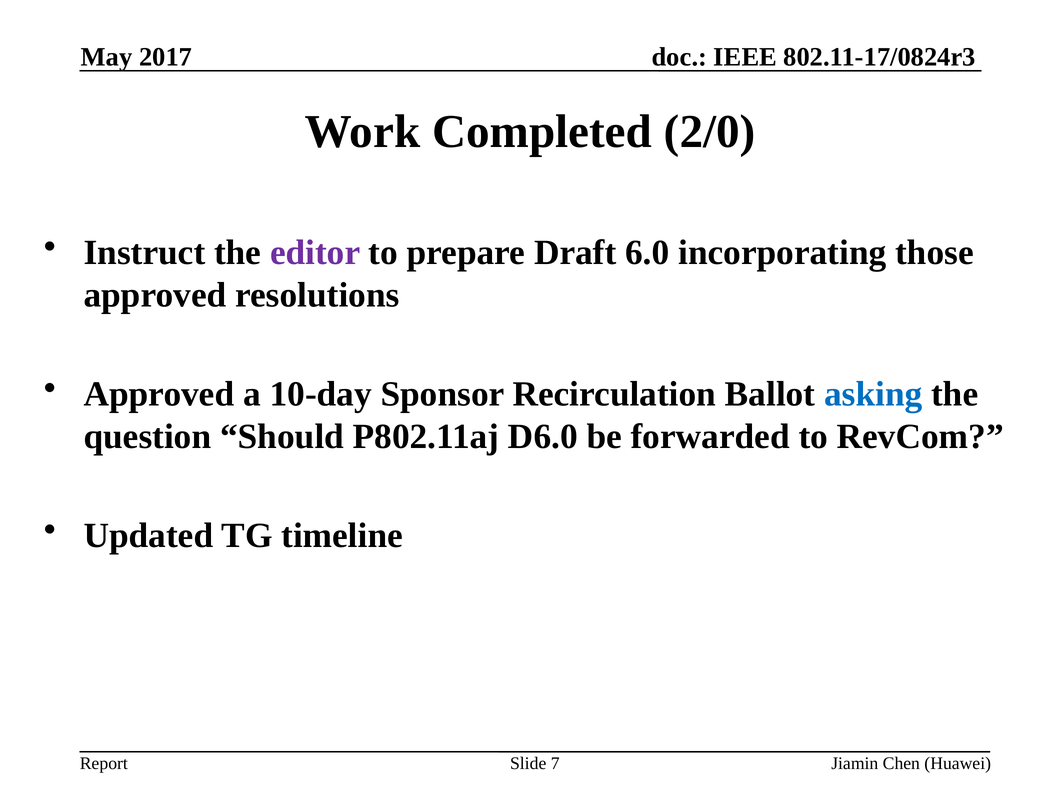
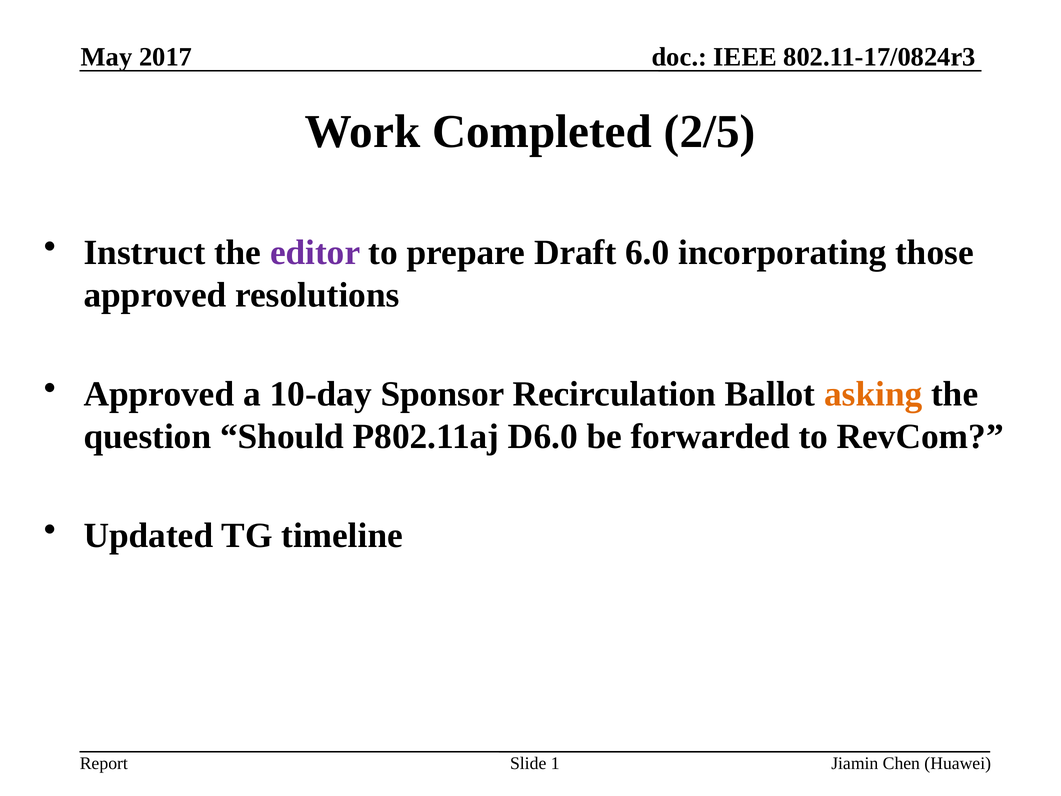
2/0: 2/0 -> 2/5
asking colour: blue -> orange
7: 7 -> 1
